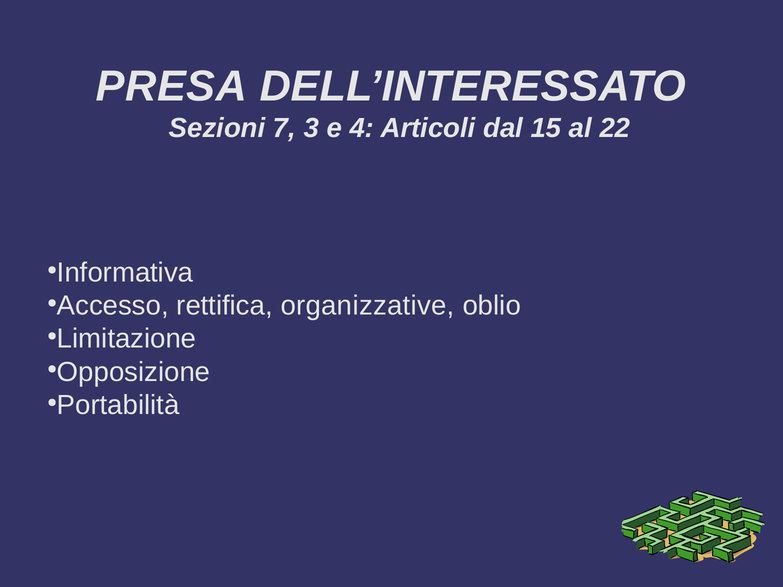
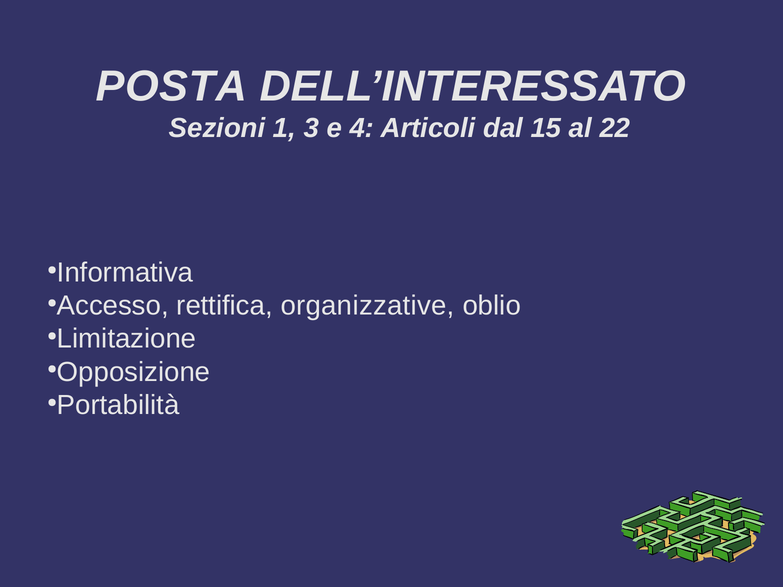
PRESA: PRESA -> POSTA
7: 7 -> 1
